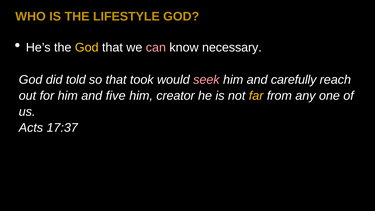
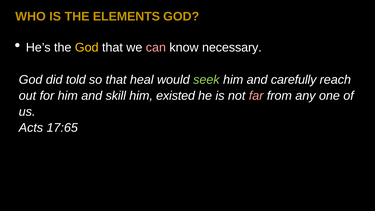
LIFESTYLE: LIFESTYLE -> ELEMENTS
took: took -> heal
seek colour: pink -> light green
five: five -> skill
creator: creator -> existed
far colour: yellow -> pink
17:37: 17:37 -> 17:65
